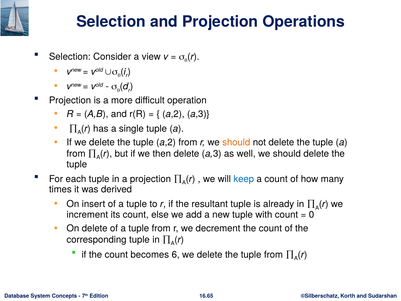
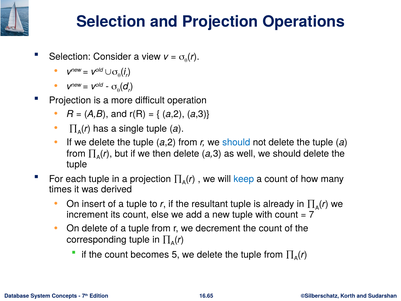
should at (236, 142) colour: orange -> blue
0: 0 -> 7
6: 6 -> 5
